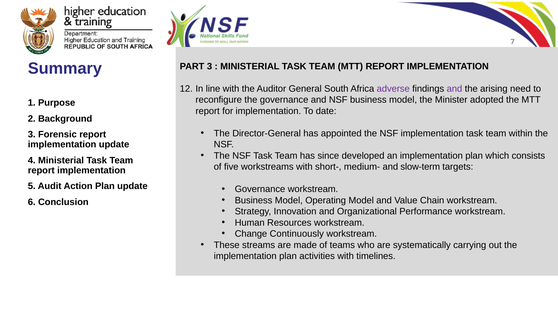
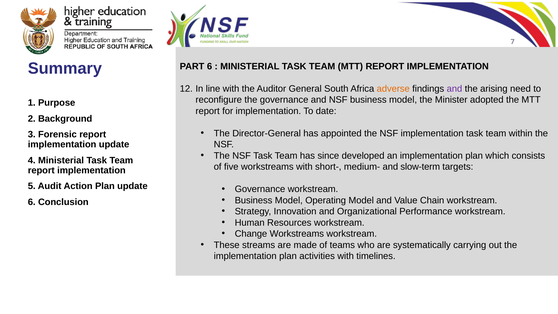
PART 3: 3 -> 6
adverse colour: purple -> orange
Change Continuously: Continuously -> Workstreams
